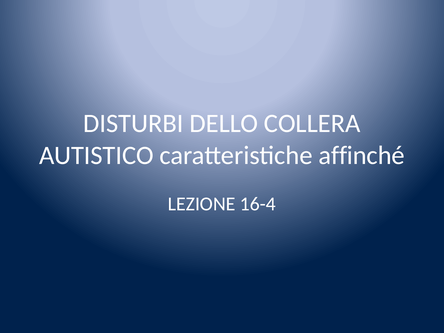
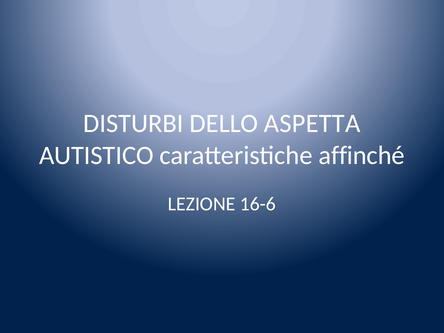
COLLERA: COLLERA -> ASPETTA
16-4: 16-4 -> 16-6
